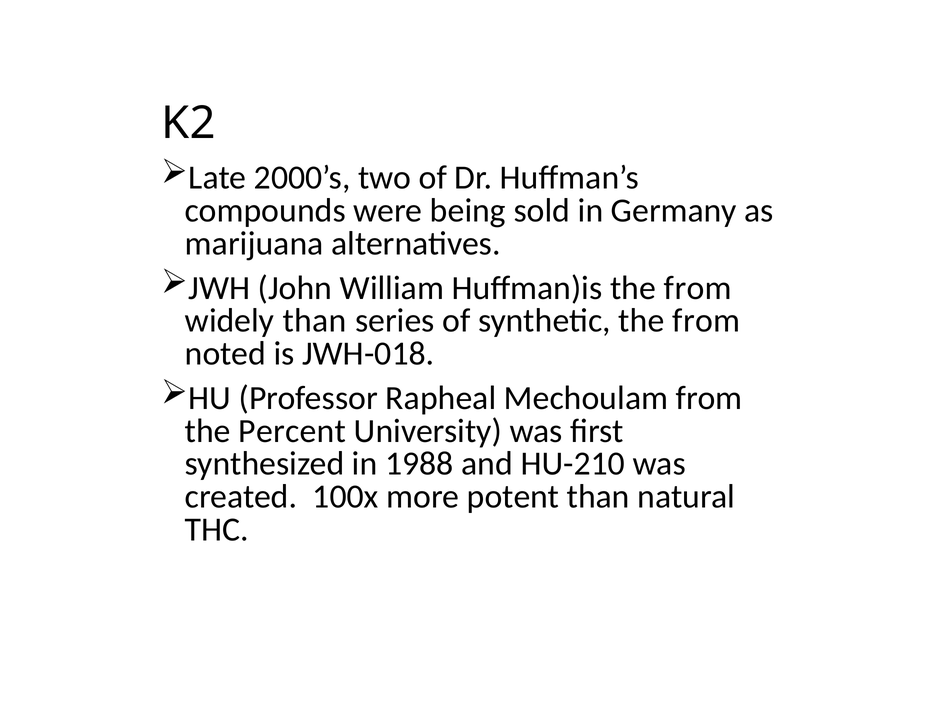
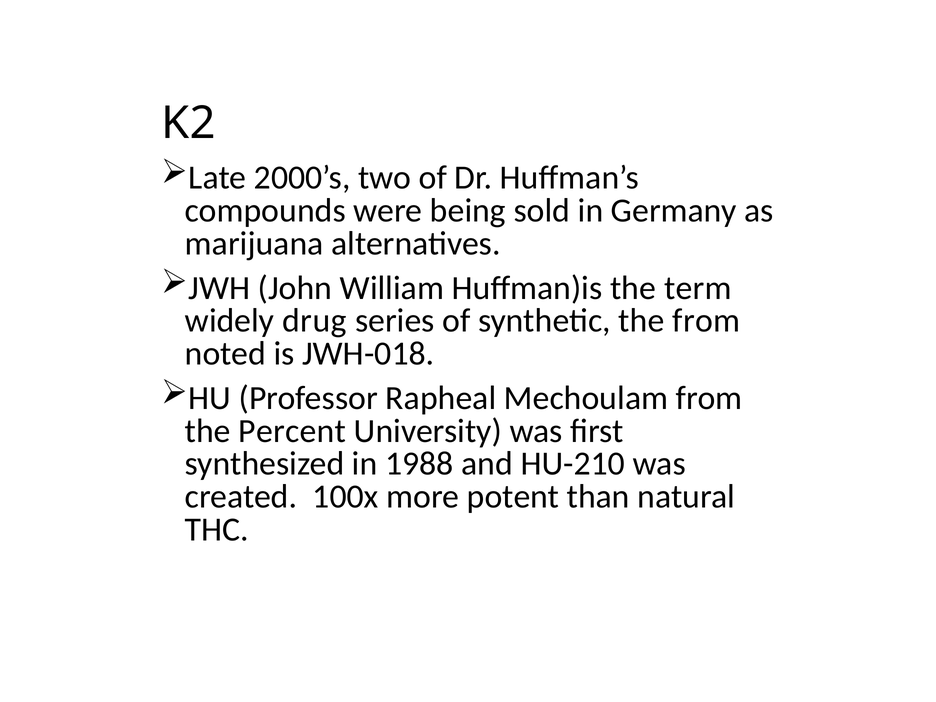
Huffman)is the from: from -> term
widely than: than -> drug
